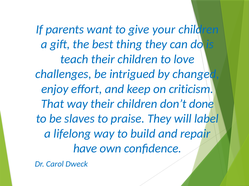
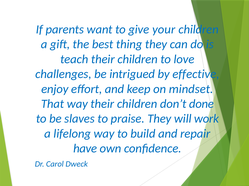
changed: changed -> effective
criticism: criticism -> mindset
label: label -> work
